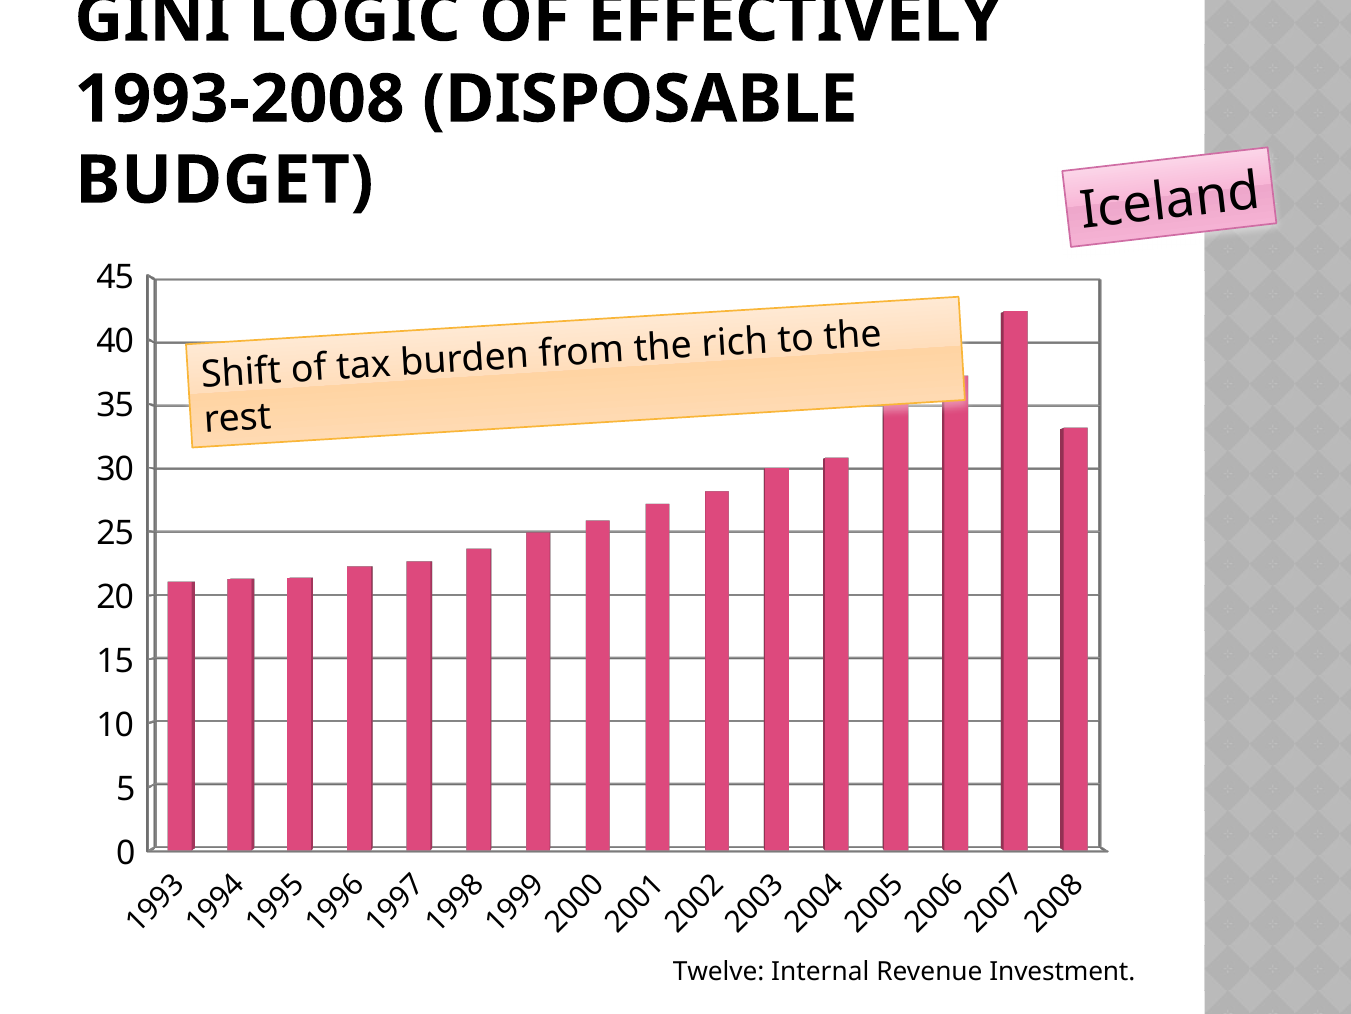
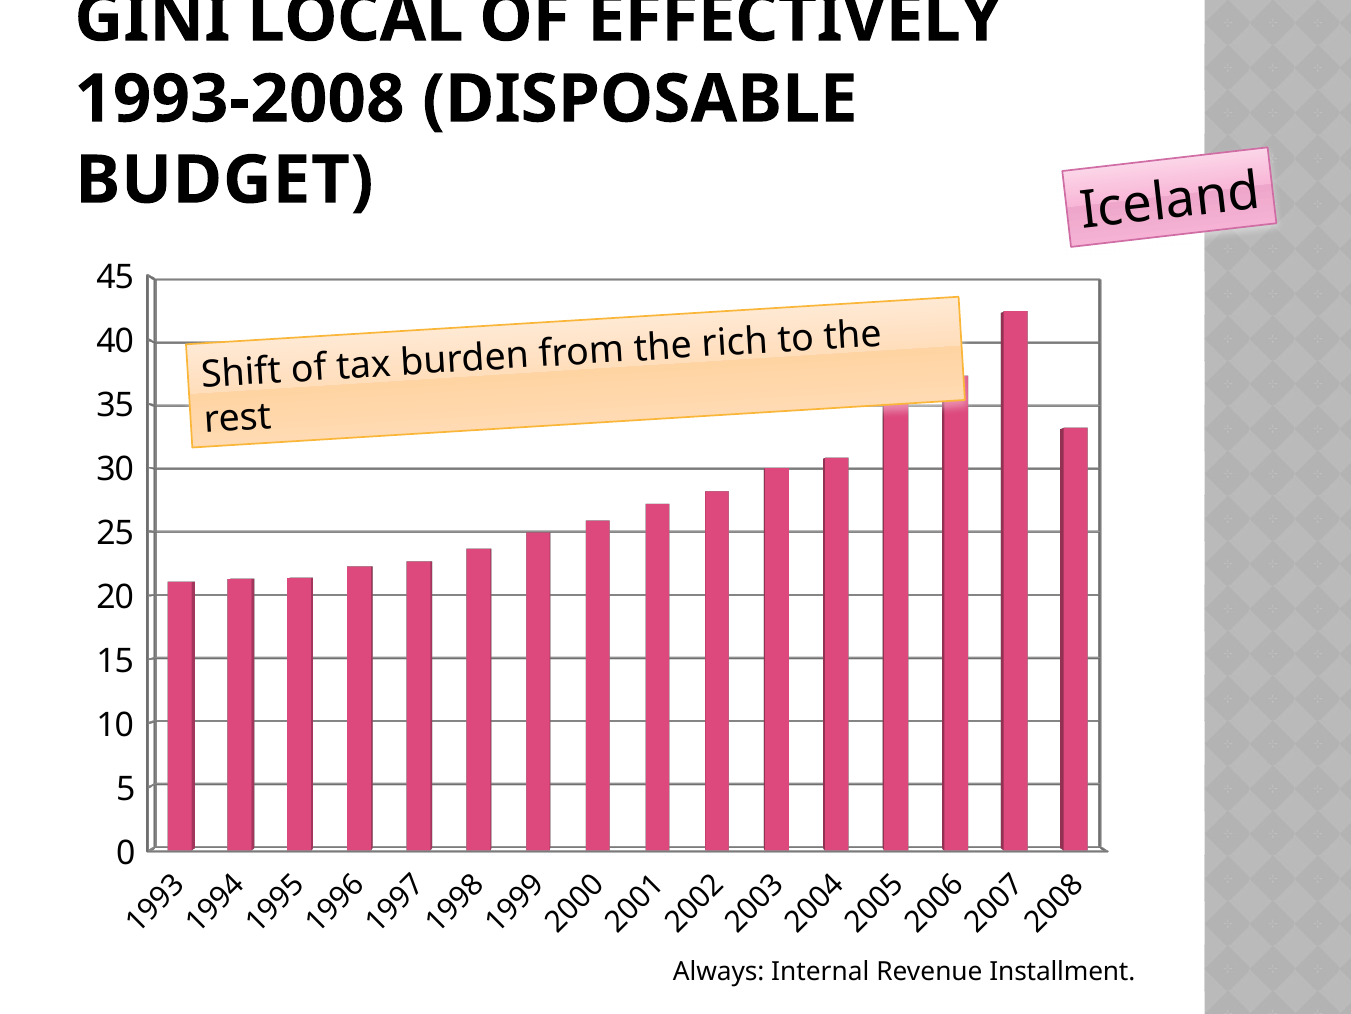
LOGIC: LOGIC -> LOCAL
Twelve: Twelve -> Always
Investment: Investment -> Installment
